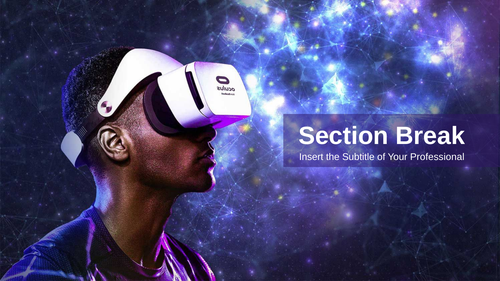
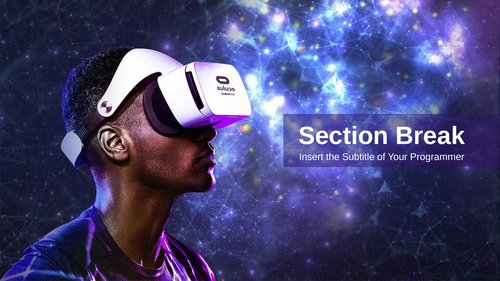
Professional: Professional -> Programmer
